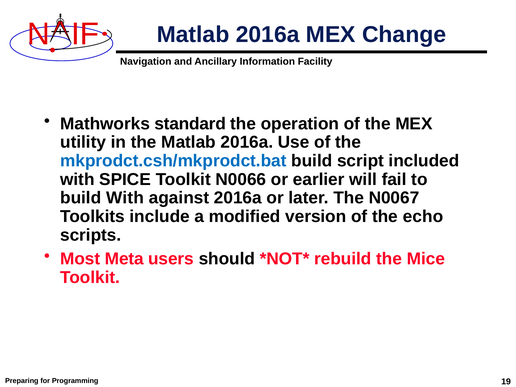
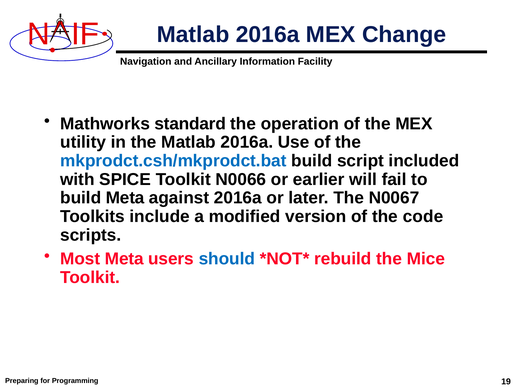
build With: With -> Meta
echo: echo -> code
should colour: black -> blue
